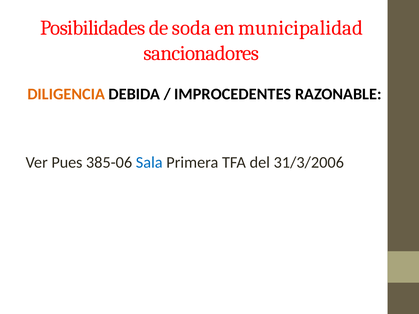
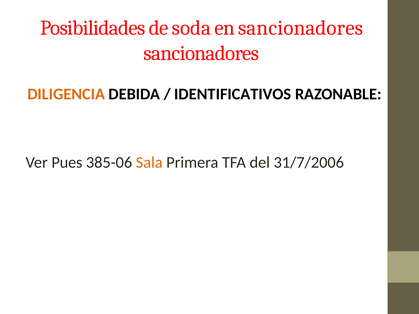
en municipalidad: municipalidad -> sancionadores
IMPROCEDENTES: IMPROCEDENTES -> IDENTIFICATIVOS
Sala colour: blue -> orange
31/3/2006: 31/3/2006 -> 31/7/2006
